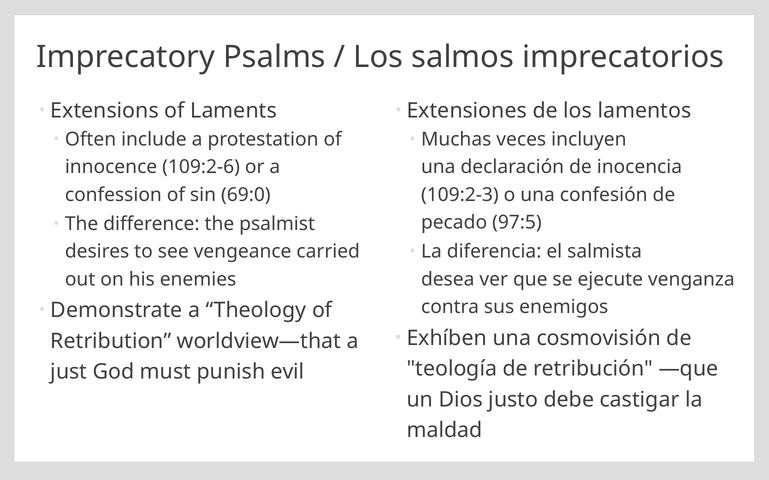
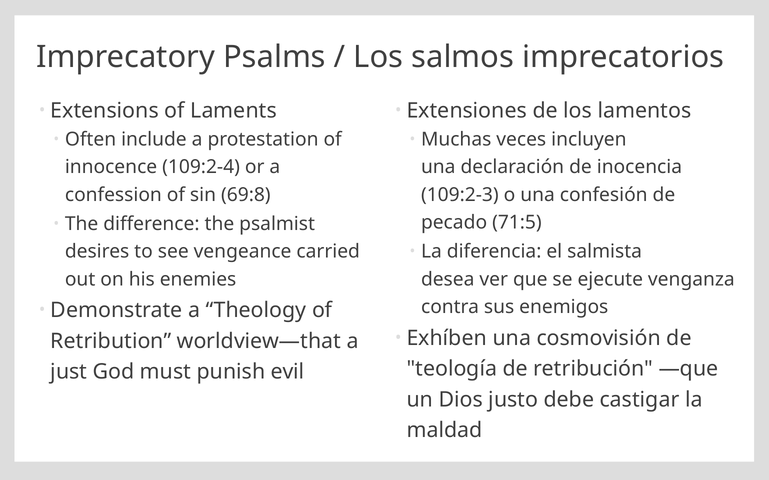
109:2-6: 109:2-6 -> 109:2-4
69:0: 69:0 -> 69:8
97:5: 97:5 -> 71:5
